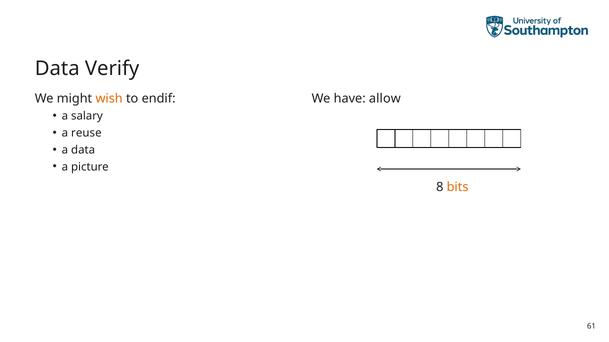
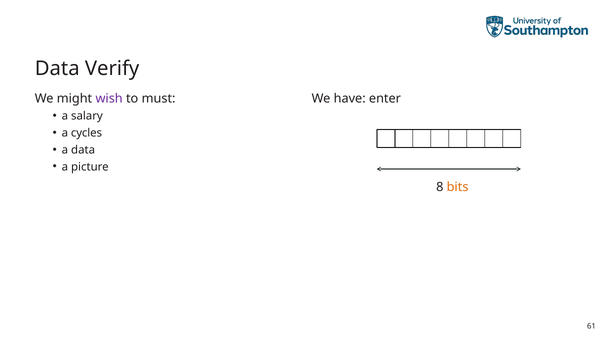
wish colour: orange -> purple
endif: endif -> must
allow: allow -> enter
reuse: reuse -> cycles
